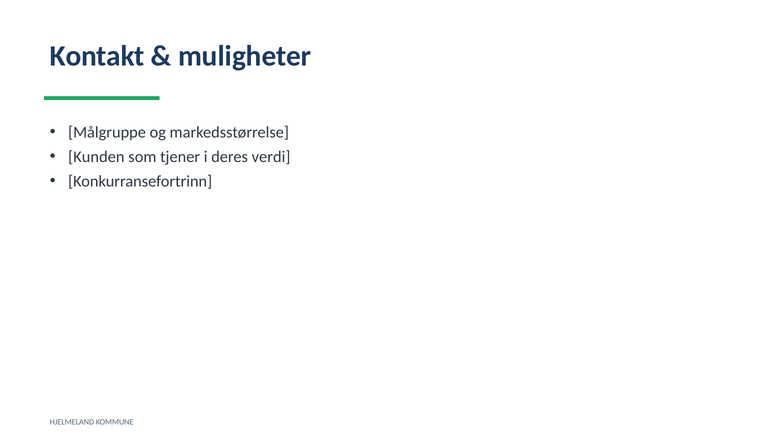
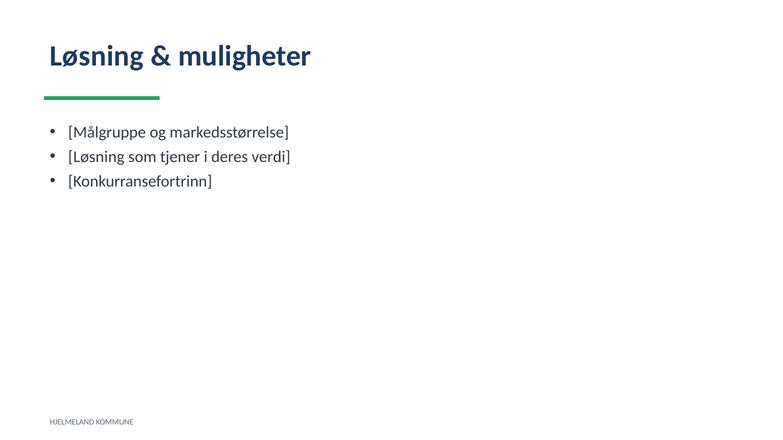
Kontakt at (97, 56): Kontakt -> Løsning
Kunden at (96, 157): Kunden -> Løsning
